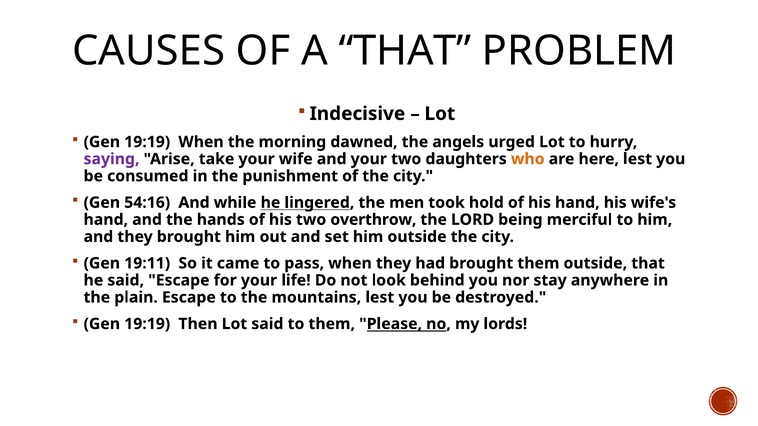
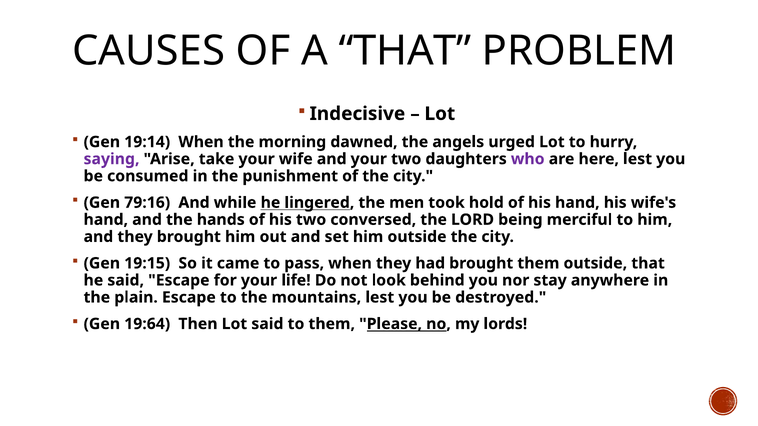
19:19 at (147, 142): 19:19 -> 19:14
who colour: orange -> purple
54:16: 54:16 -> 79:16
overthrow: overthrow -> conversed
19:11: 19:11 -> 19:15
19:19 at (147, 324): 19:19 -> 19:64
